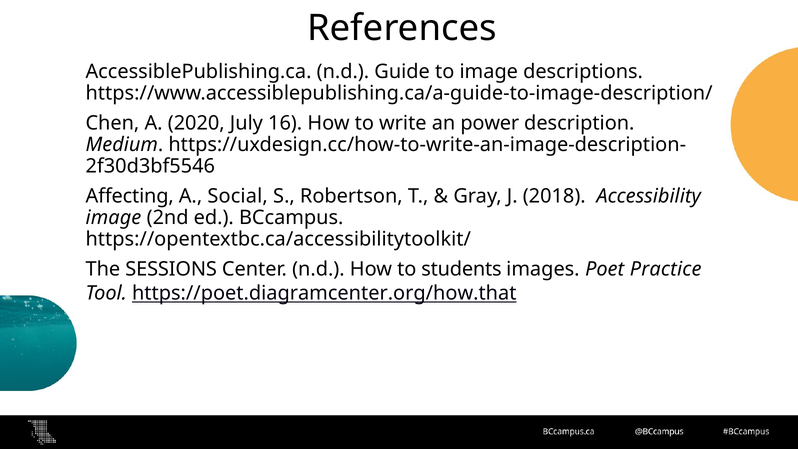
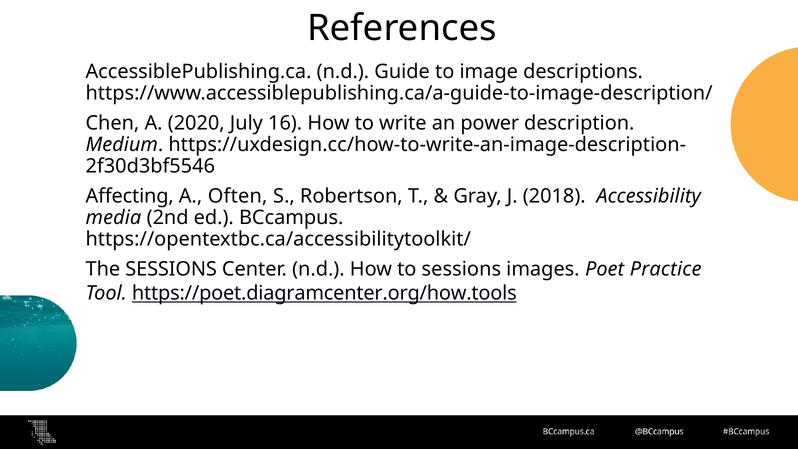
Social: Social -> Often
image at (113, 218): image -> media
to students: students -> sessions
https://poet.diagramcenter.org/how.that: https://poet.diagramcenter.org/how.that -> https://poet.diagramcenter.org/how.tools
